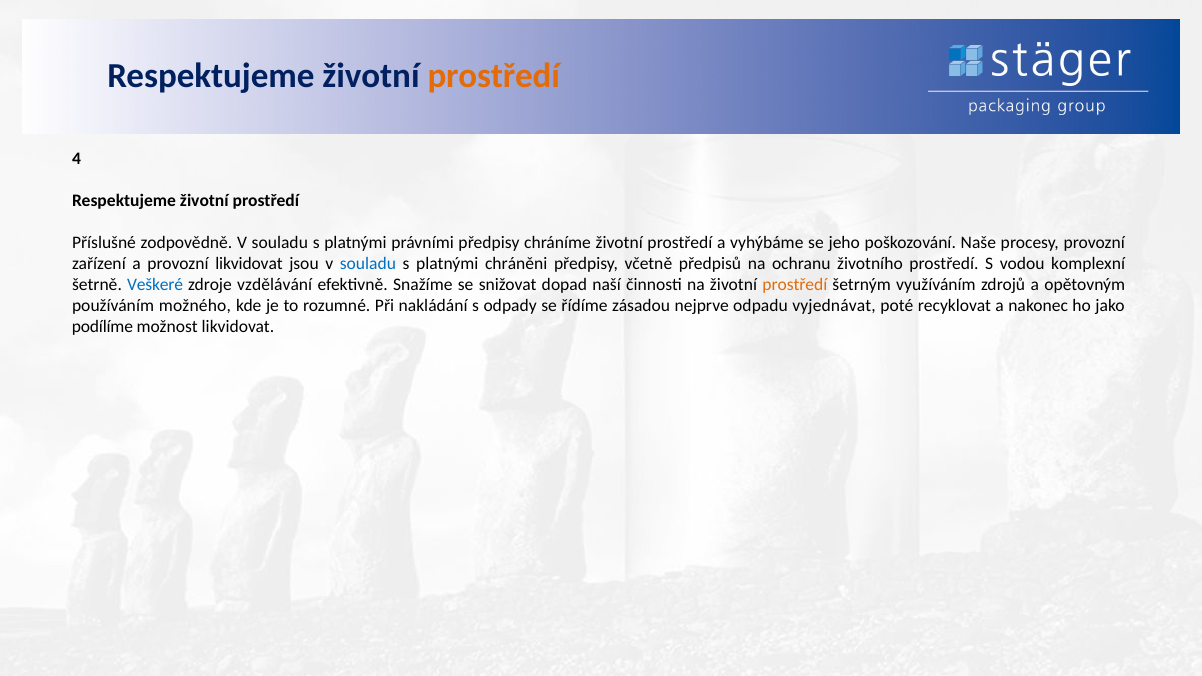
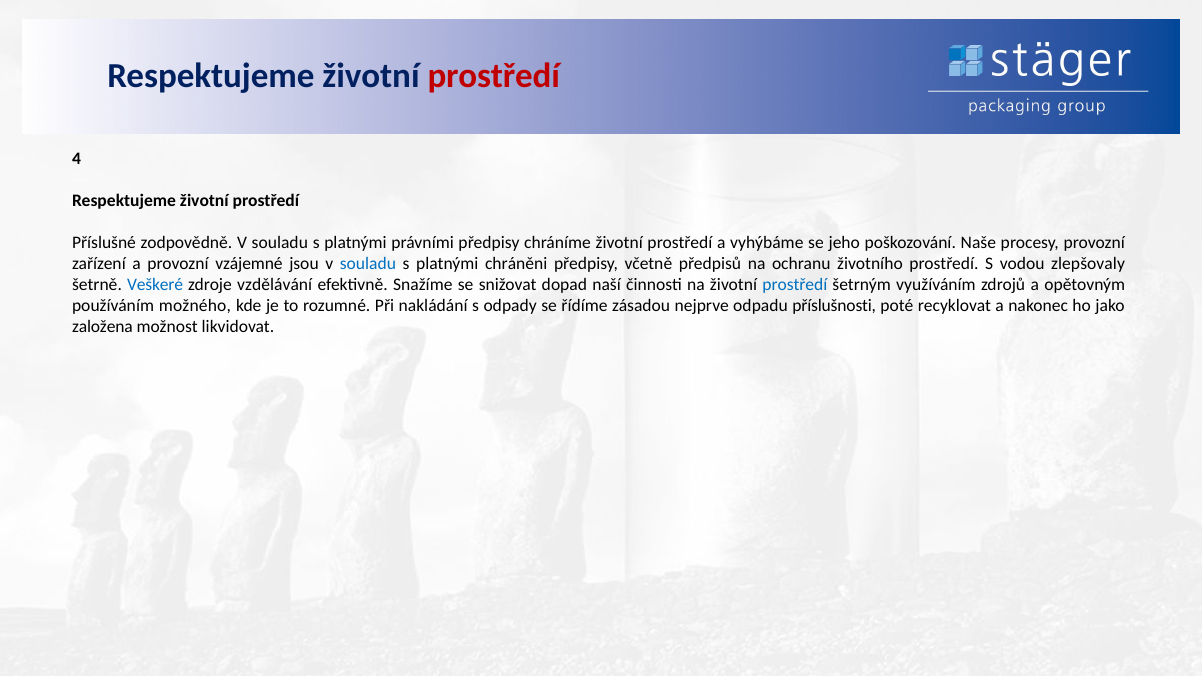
prostředí at (494, 76) colour: orange -> red
provozní likvidovat: likvidovat -> vzájemné
komplexní: komplexní -> zlepšovaly
prostředí at (795, 285) colour: orange -> blue
vyjednávat: vyjednávat -> příslušnosti
podílíme: podílíme -> založena
